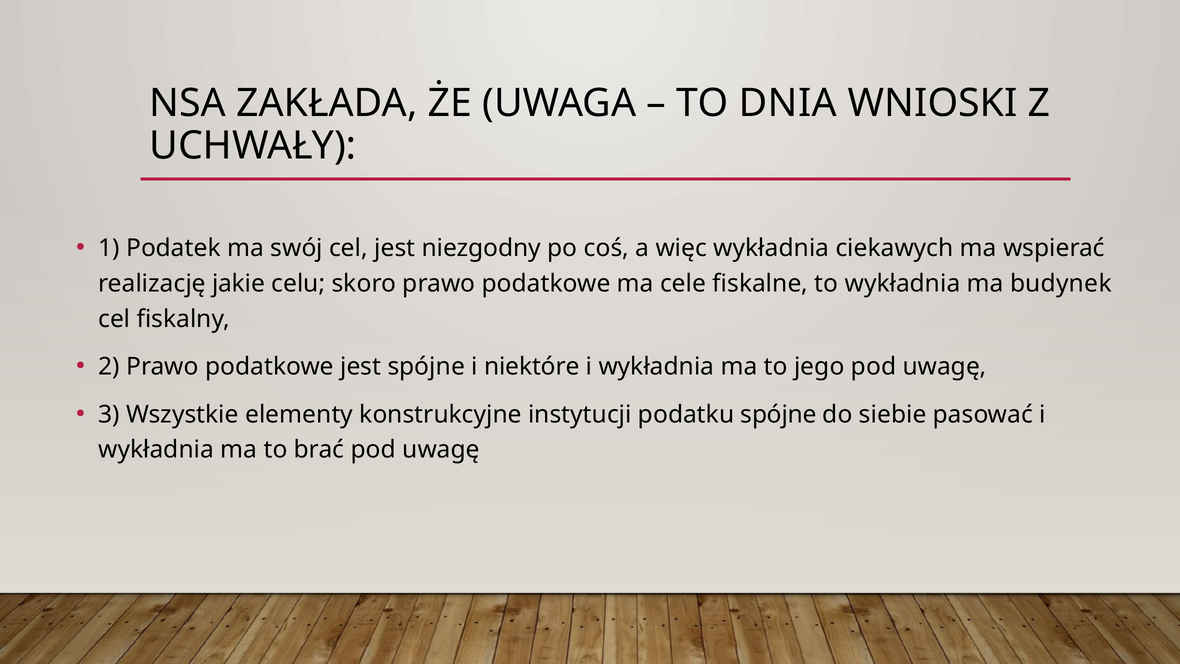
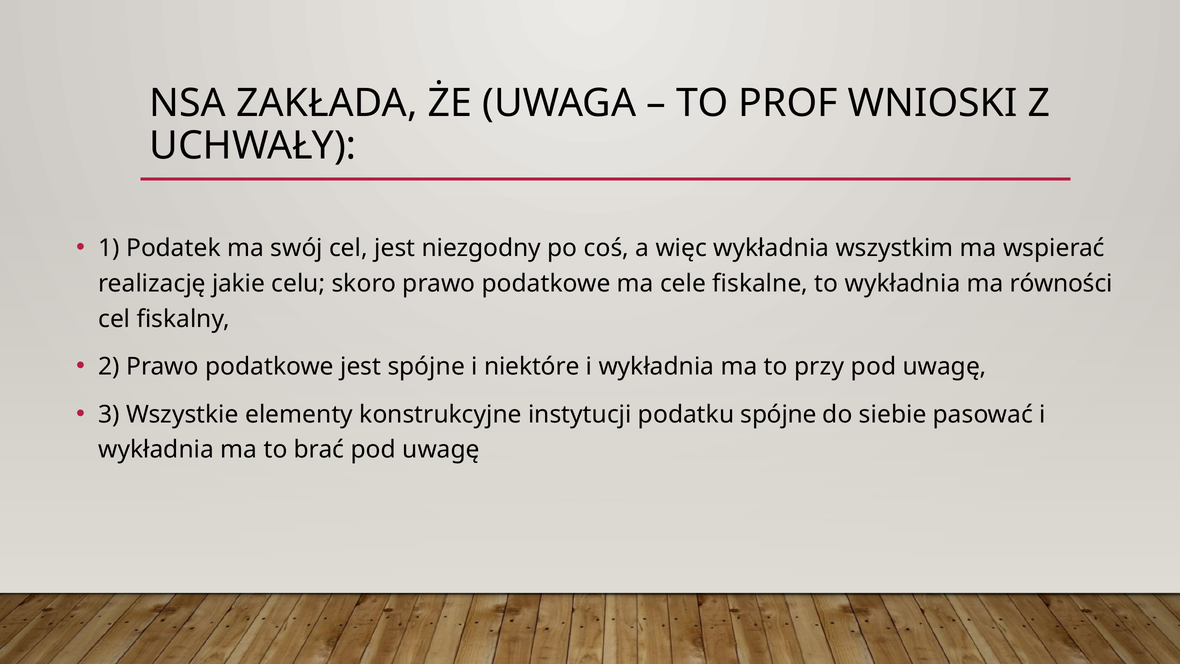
DNIA: DNIA -> PROF
ciekawych: ciekawych -> wszystkim
budynek: budynek -> równości
jego: jego -> przy
